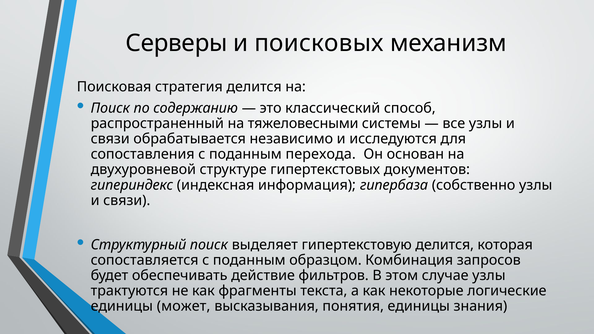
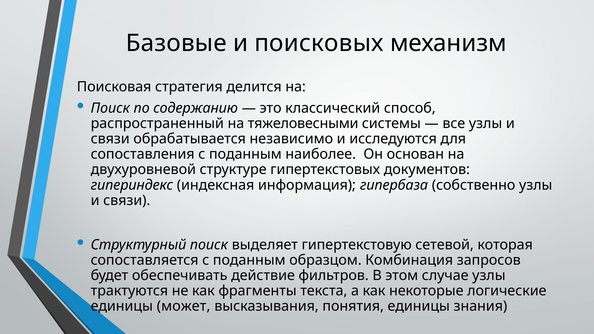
Серверы: Серверы -> Базовые
перехода: перехода -> наиболее
гипертекстовую делится: делится -> сетевой
